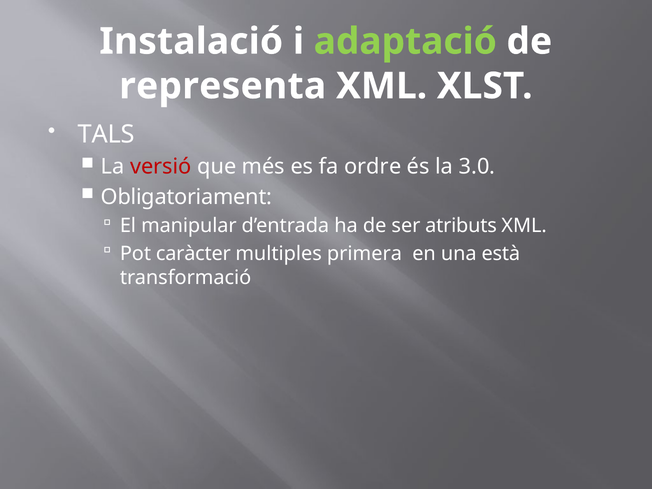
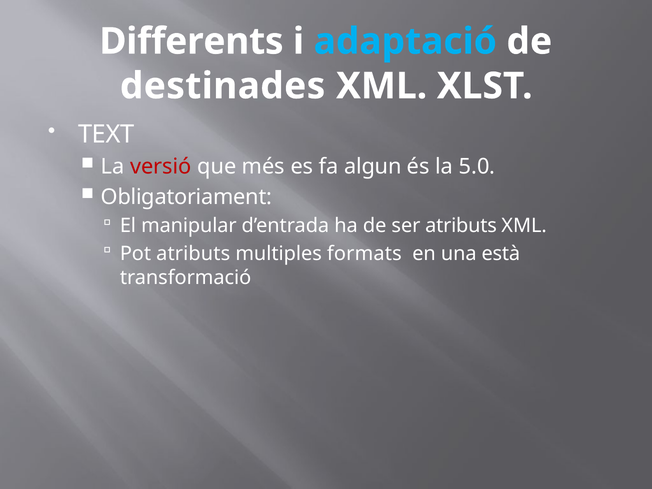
Instalació: Instalació -> Differents
adaptació colour: light green -> light blue
representa: representa -> destinades
TALS: TALS -> TEXT
ordre: ordre -> algun
3.0: 3.0 -> 5.0
Pot caràcter: caràcter -> atributs
primera: primera -> formats
